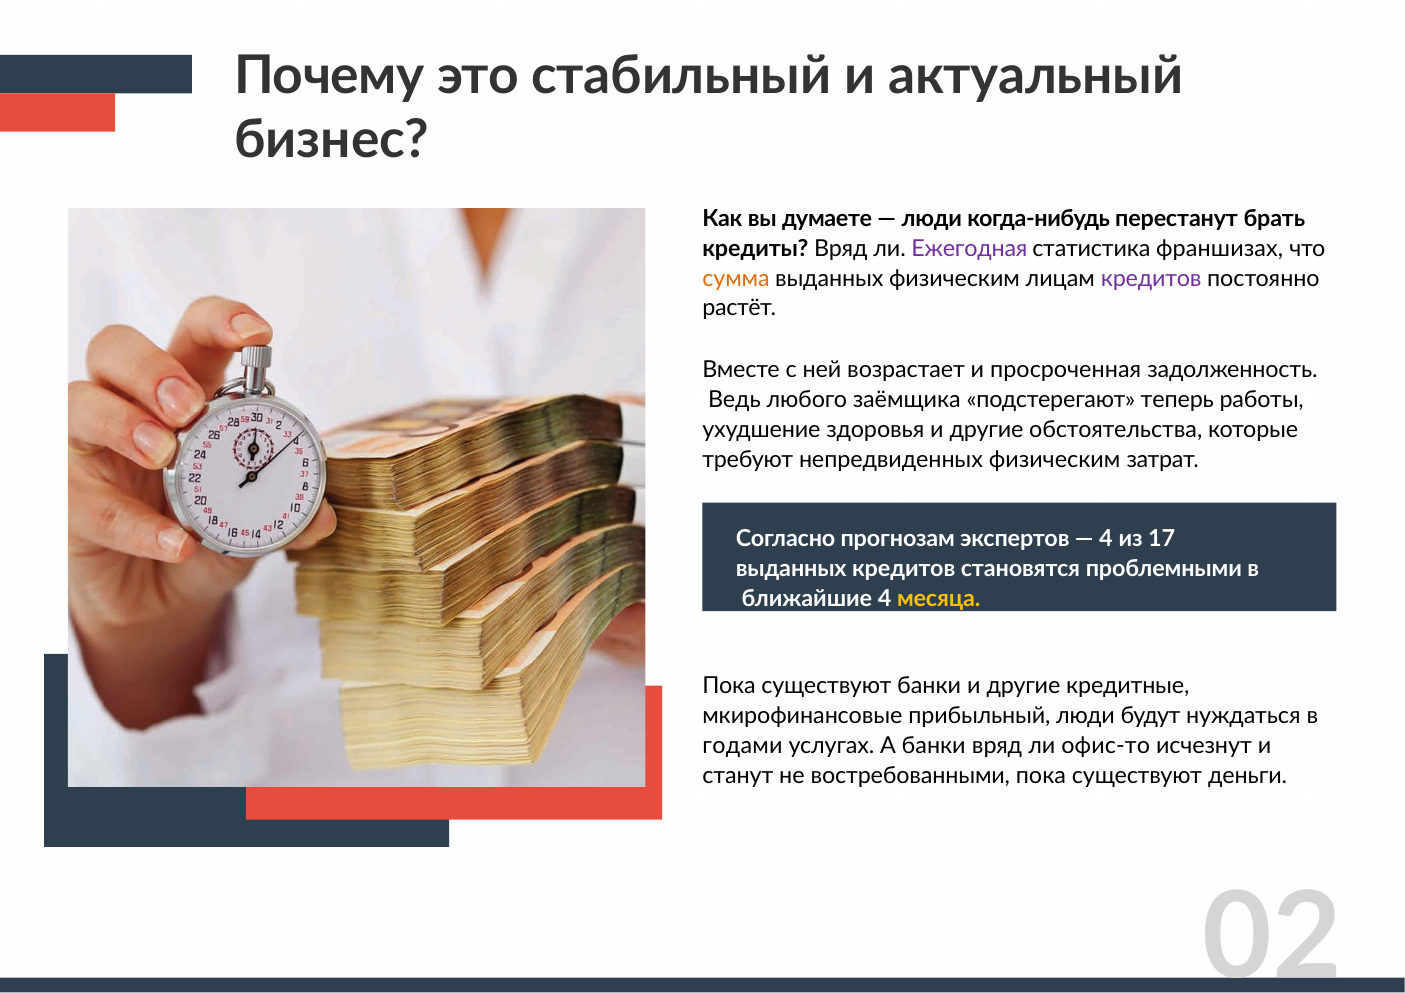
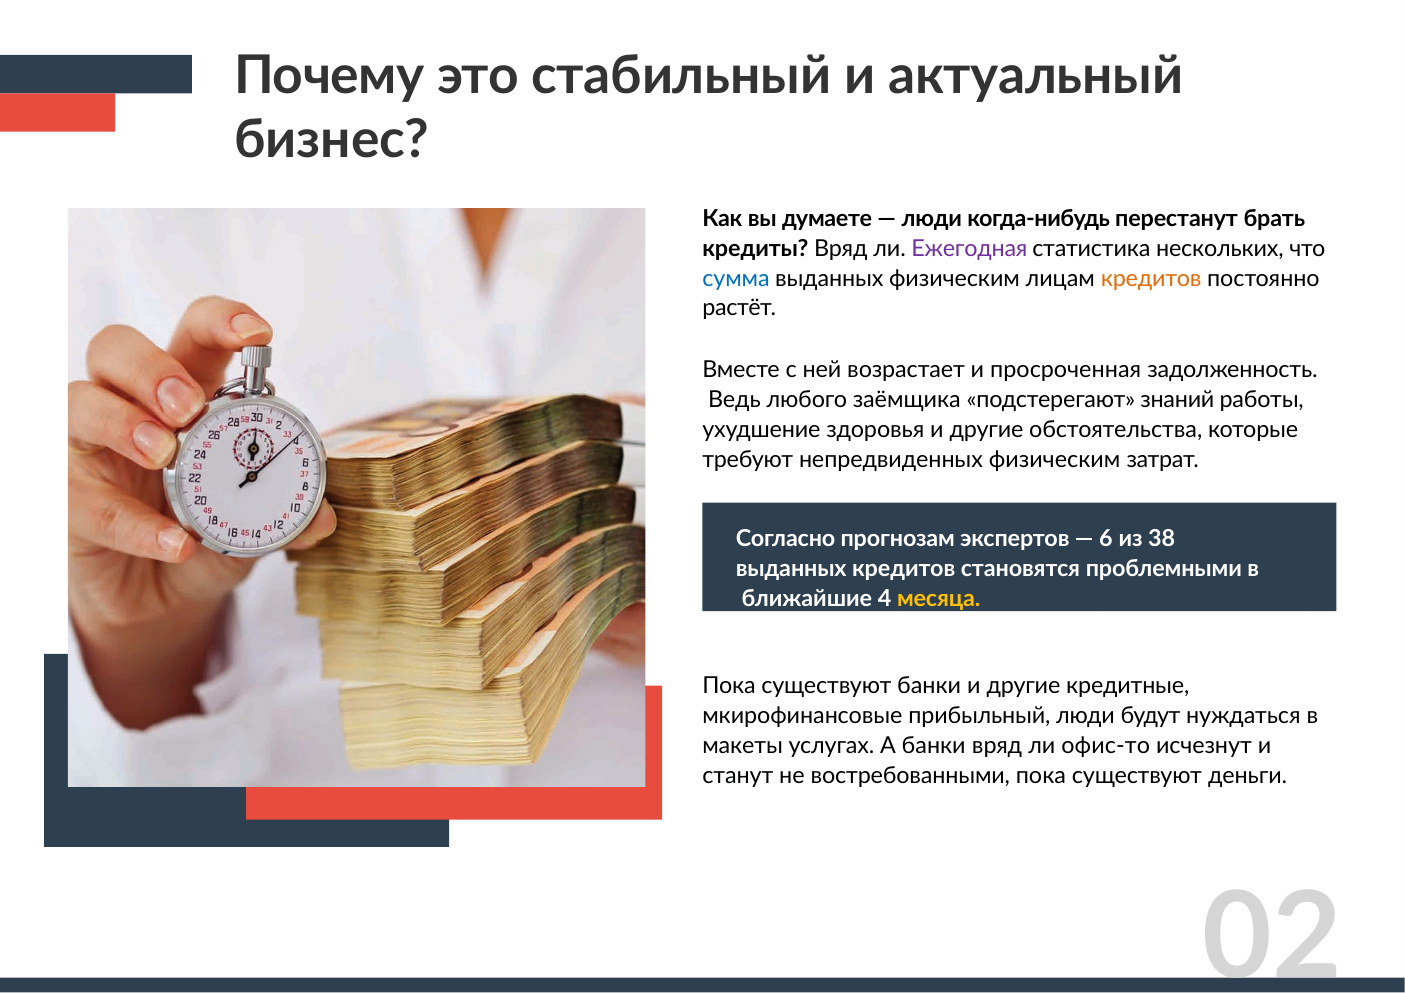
франшизах: франшизах -> нескольких
сумма colour: orange -> blue
кредитов at (1151, 279) colour: purple -> orange
теперь: теперь -> знаний
4 at (1106, 539): 4 -> 6
17: 17 -> 38
годами: годами -> макеты
